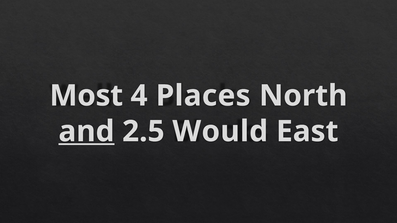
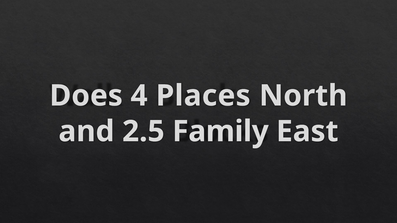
Most: Most -> Does
and underline: present -> none
Would: Would -> Family
